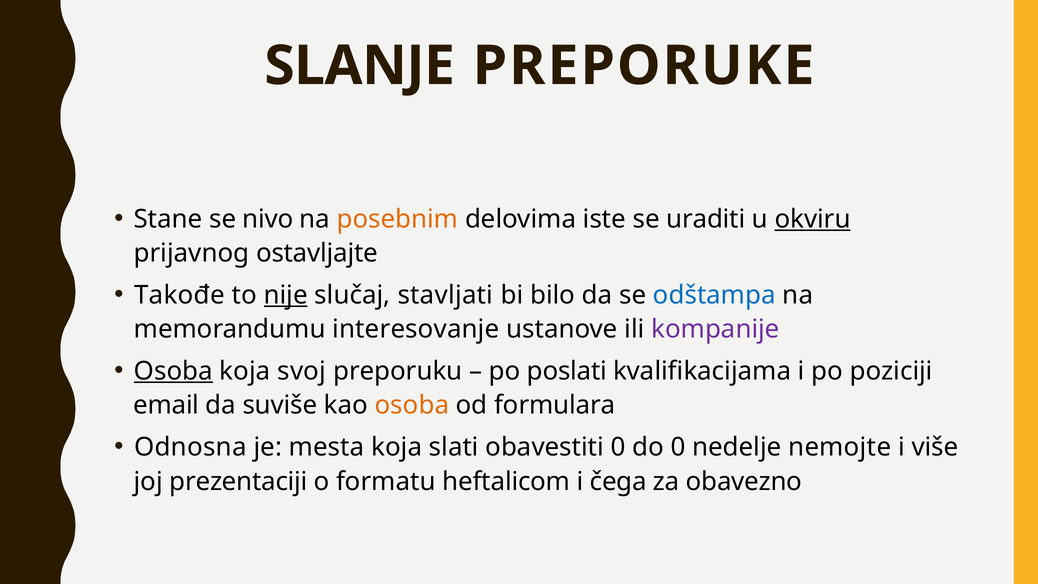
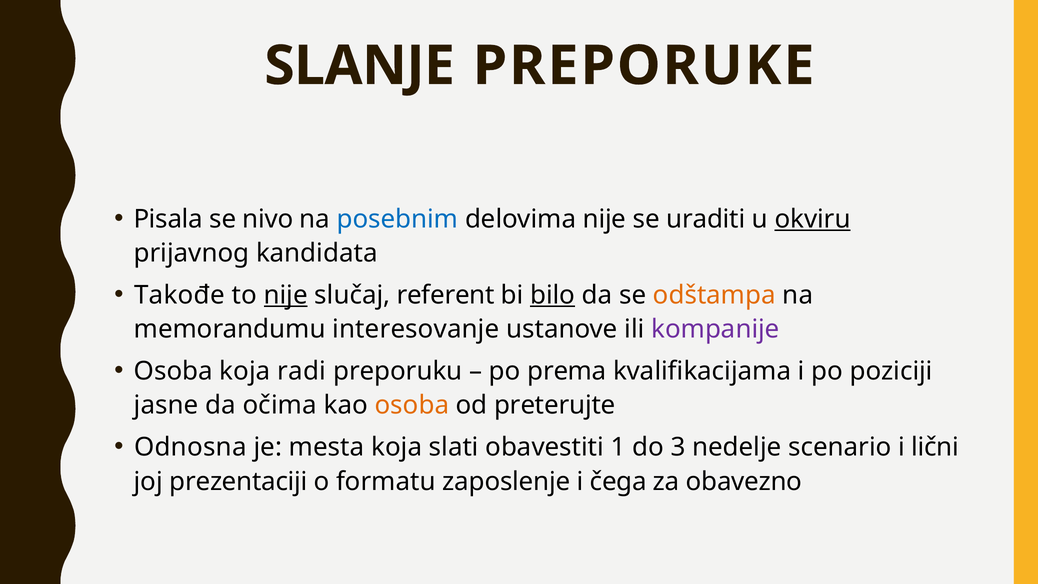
Stane: Stane -> Pisala
posebnim colour: orange -> blue
delovima iste: iste -> nije
ostavljajte: ostavljajte -> kandidata
stavljati: stavljati -> referent
bilo underline: none -> present
odštampa colour: blue -> orange
Osoba at (173, 371) underline: present -> none
svoj: svoj -> radi
poslati: poslati -> prema
email: email -> jasne
suviše: suviše -> očima
formulara: formulara -> preterujte
obavestiti 0: 0 -> 1
do 0: 0 -> 3
nemojte: nemojte -> scenario
više: više -> lični
heftalicom: heftalicom -> zaposlenje
